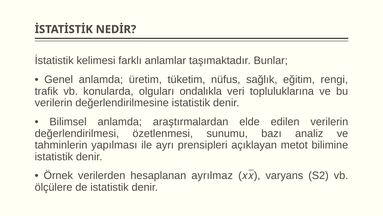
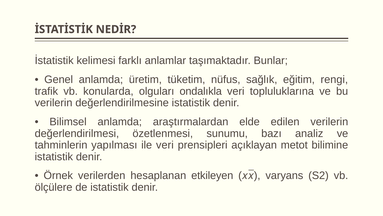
ile ayrı: ayrı -> veri
ayrılmaz: ayrılmaz -> etkileyen
